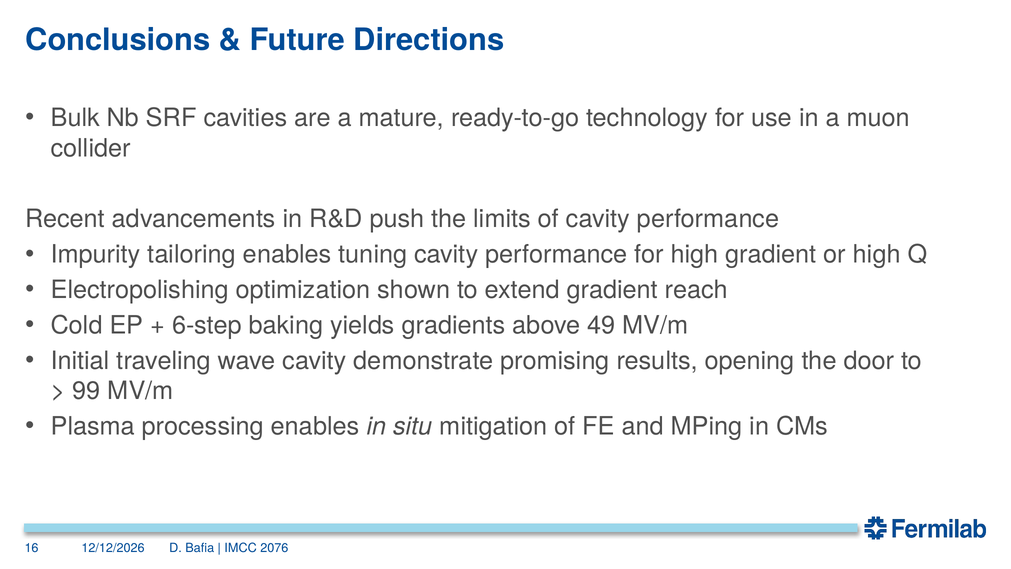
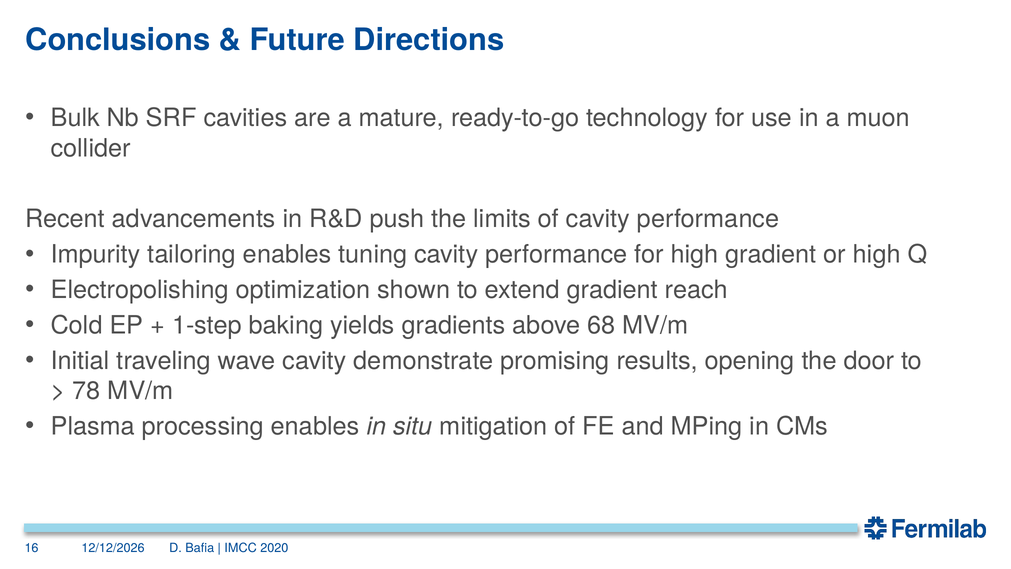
6-step: 6-step -> 1-step
49: 49 -> 68
99: 99 -> 78
2076: 2076 -> 2020
